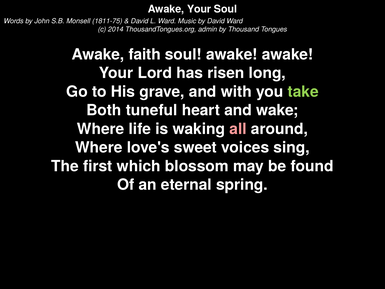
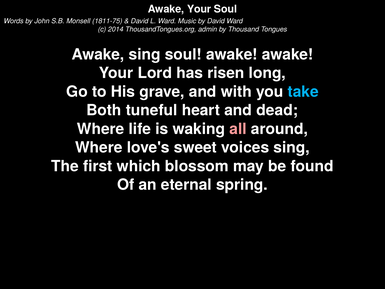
Awake faith: faith -> sing
take colour: light green -> light blue
wake: wake -> dead
